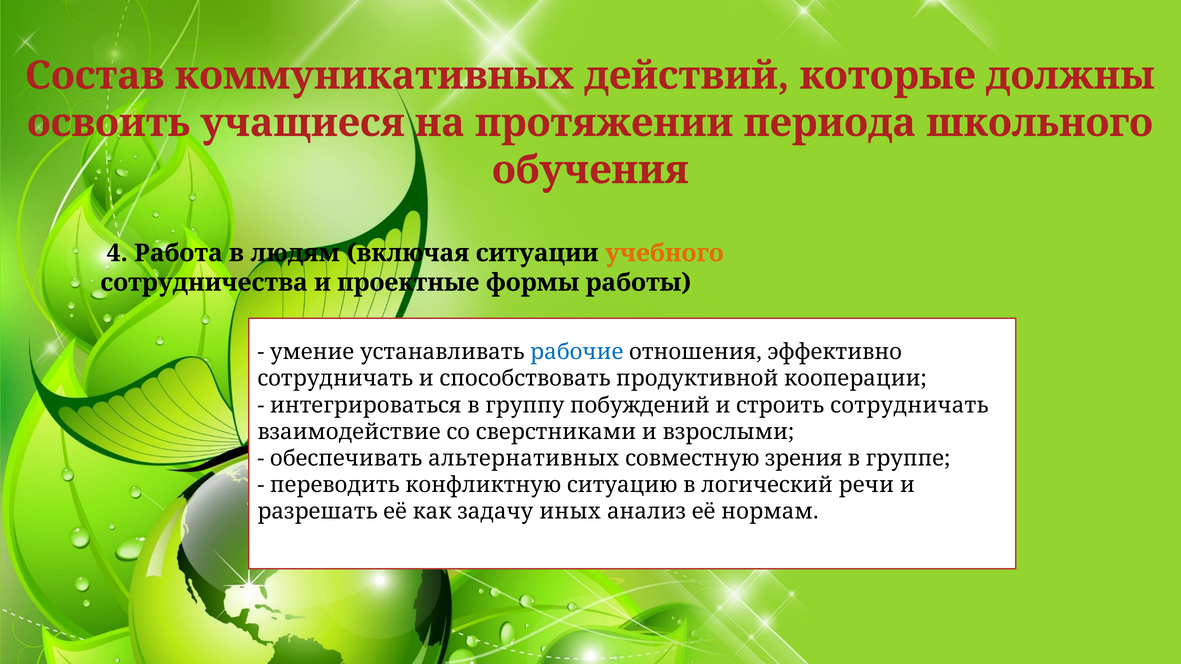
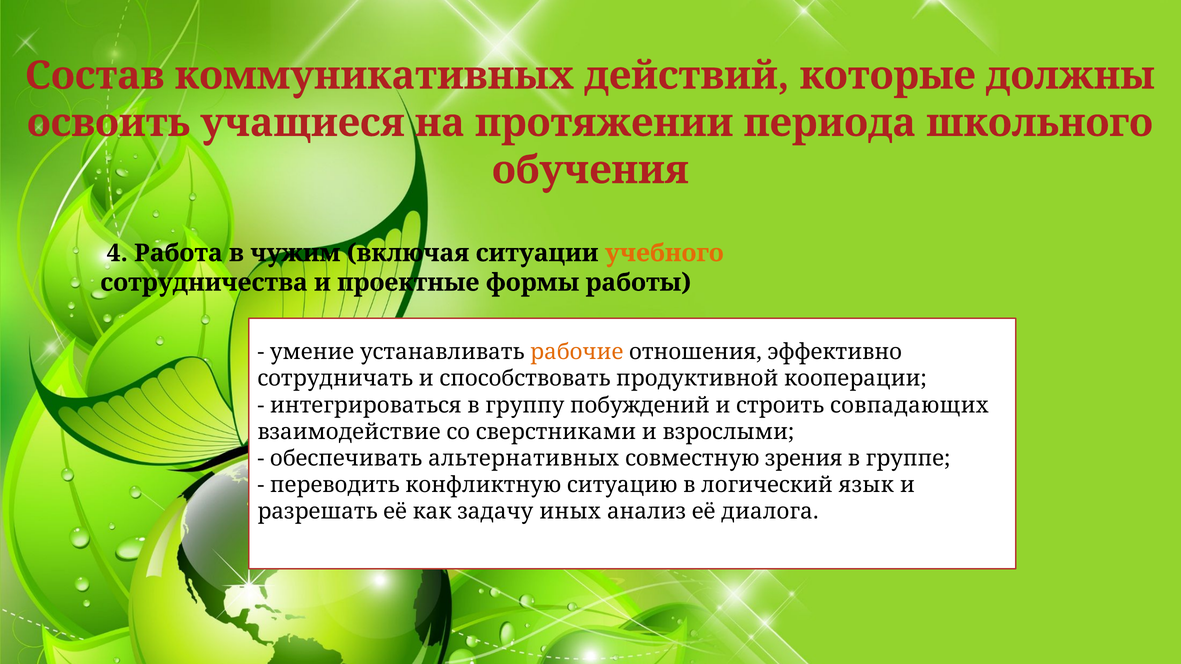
людям: людям -> чужим
рабочие colour: blue -> orange
строить сотрудничать: сотрудничать -> совпадающих
речи: речи -> язык
нормам: нормам -> диалога
